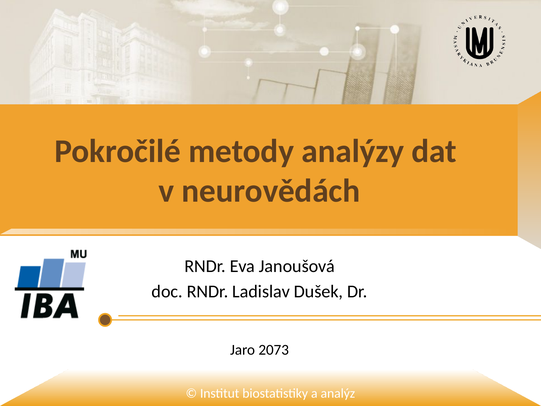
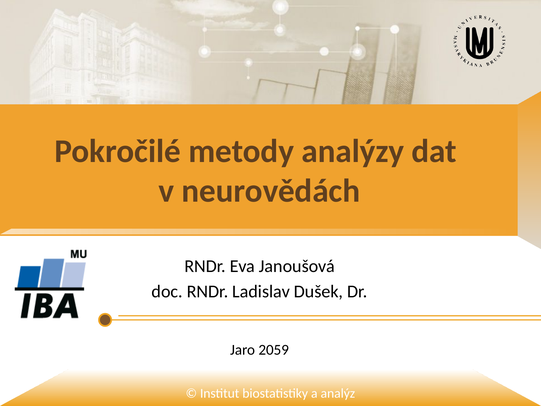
2073: 2073 -> 2059
